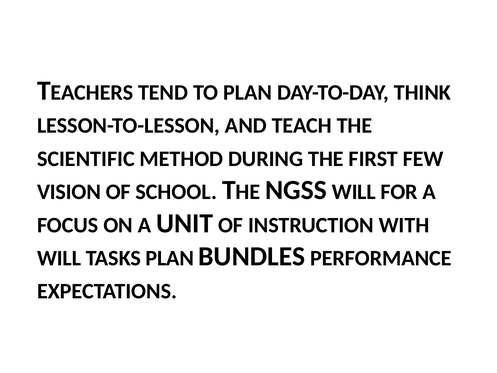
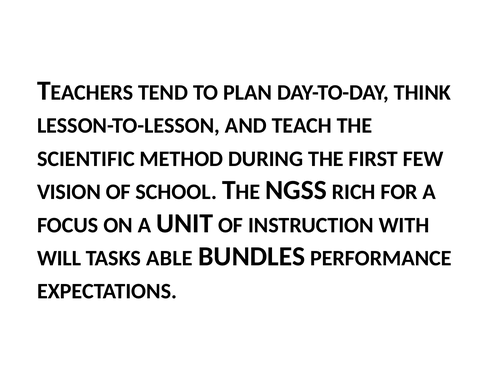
NGSS WILL: WILL -> RICH
TASKS PLAN: PLAN -> ABLE
